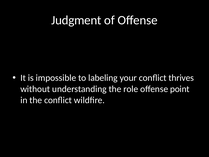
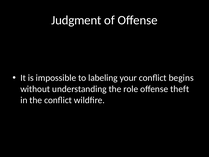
thrives: thrives -> begins
point: point -> theft
